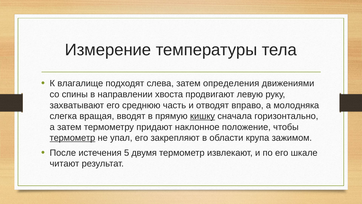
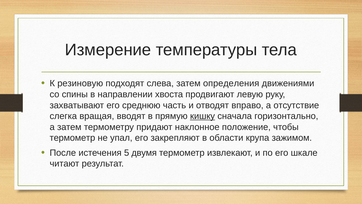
влагалище: влагалище -> резиновую
молодняка: молодняка -> отсутствие
термометр at (72, 138) underline: present -> none
